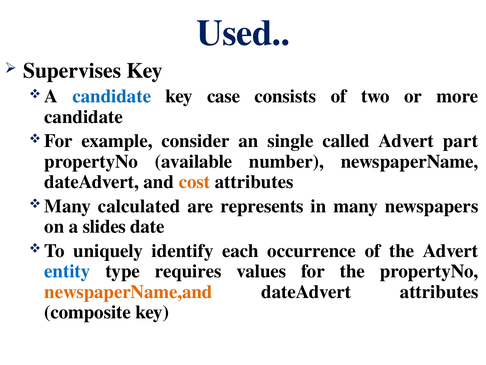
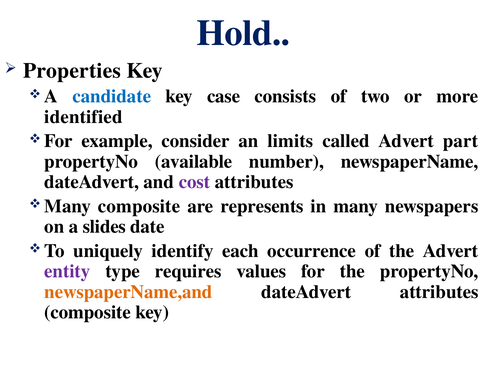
Used: Used -> Hold
Supervises: Supervises -> Properties
candidate at (84, 117): candidate -> identified
single: single -> limits
cost colour: orange -> purple
calculated at (139, 206): calculated -> composite
entity colour: blue -> purple
